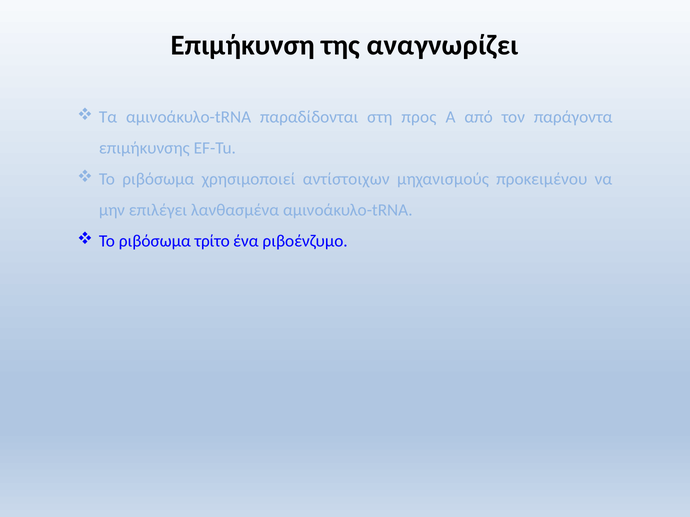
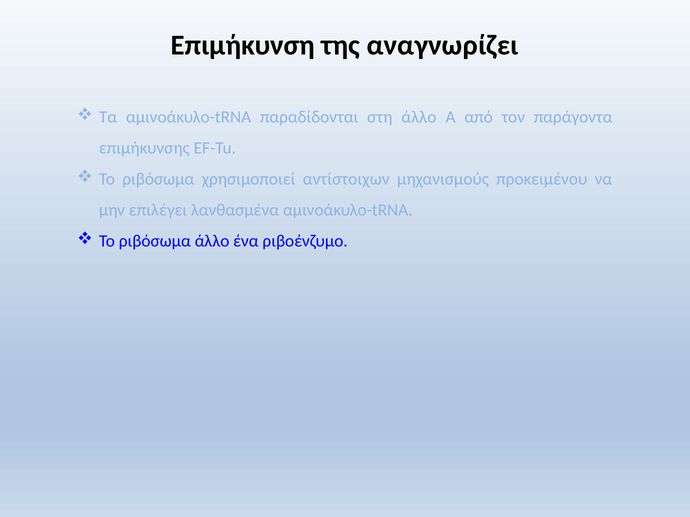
στη προς: προς -> άλλο
ριβόσωμα τρίτο: τρίτο -> άλλο
